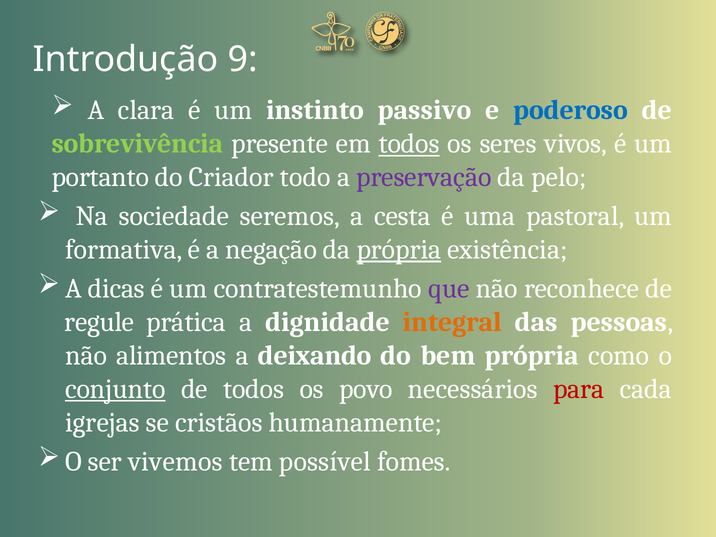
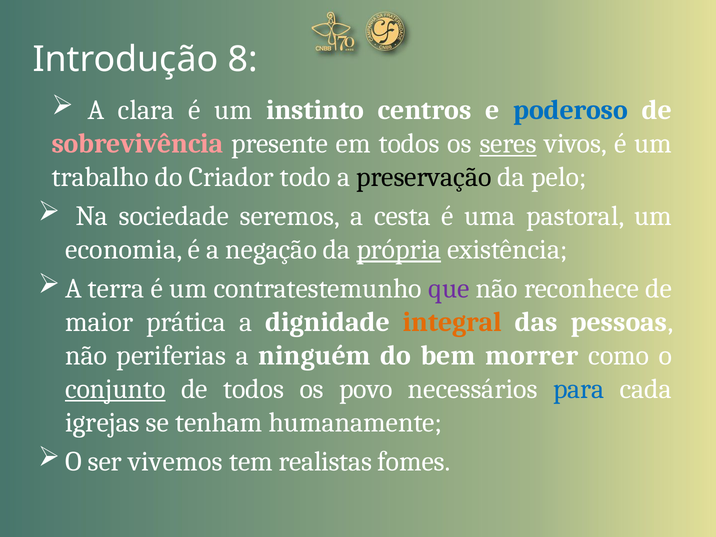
9: 9 -> 8
passivo: passivo -> centros
sobrevivência colour: light green -> pink
todos at (409, 144) underline: present -> none
seres underline: none -> present
portanto: portanto -> trabalho
preservação colour: purple -> black
formativa: formativa -> economia
dicas: dicas -> terra
regule: regule -> maior
alimentos: alimentos -> periferias
deixando: deixando -> ninguém
bem própria: própria -> morrer
para colour: red -> blue
cristãos: cristãos -> tenham
possível: possível -> realistas
